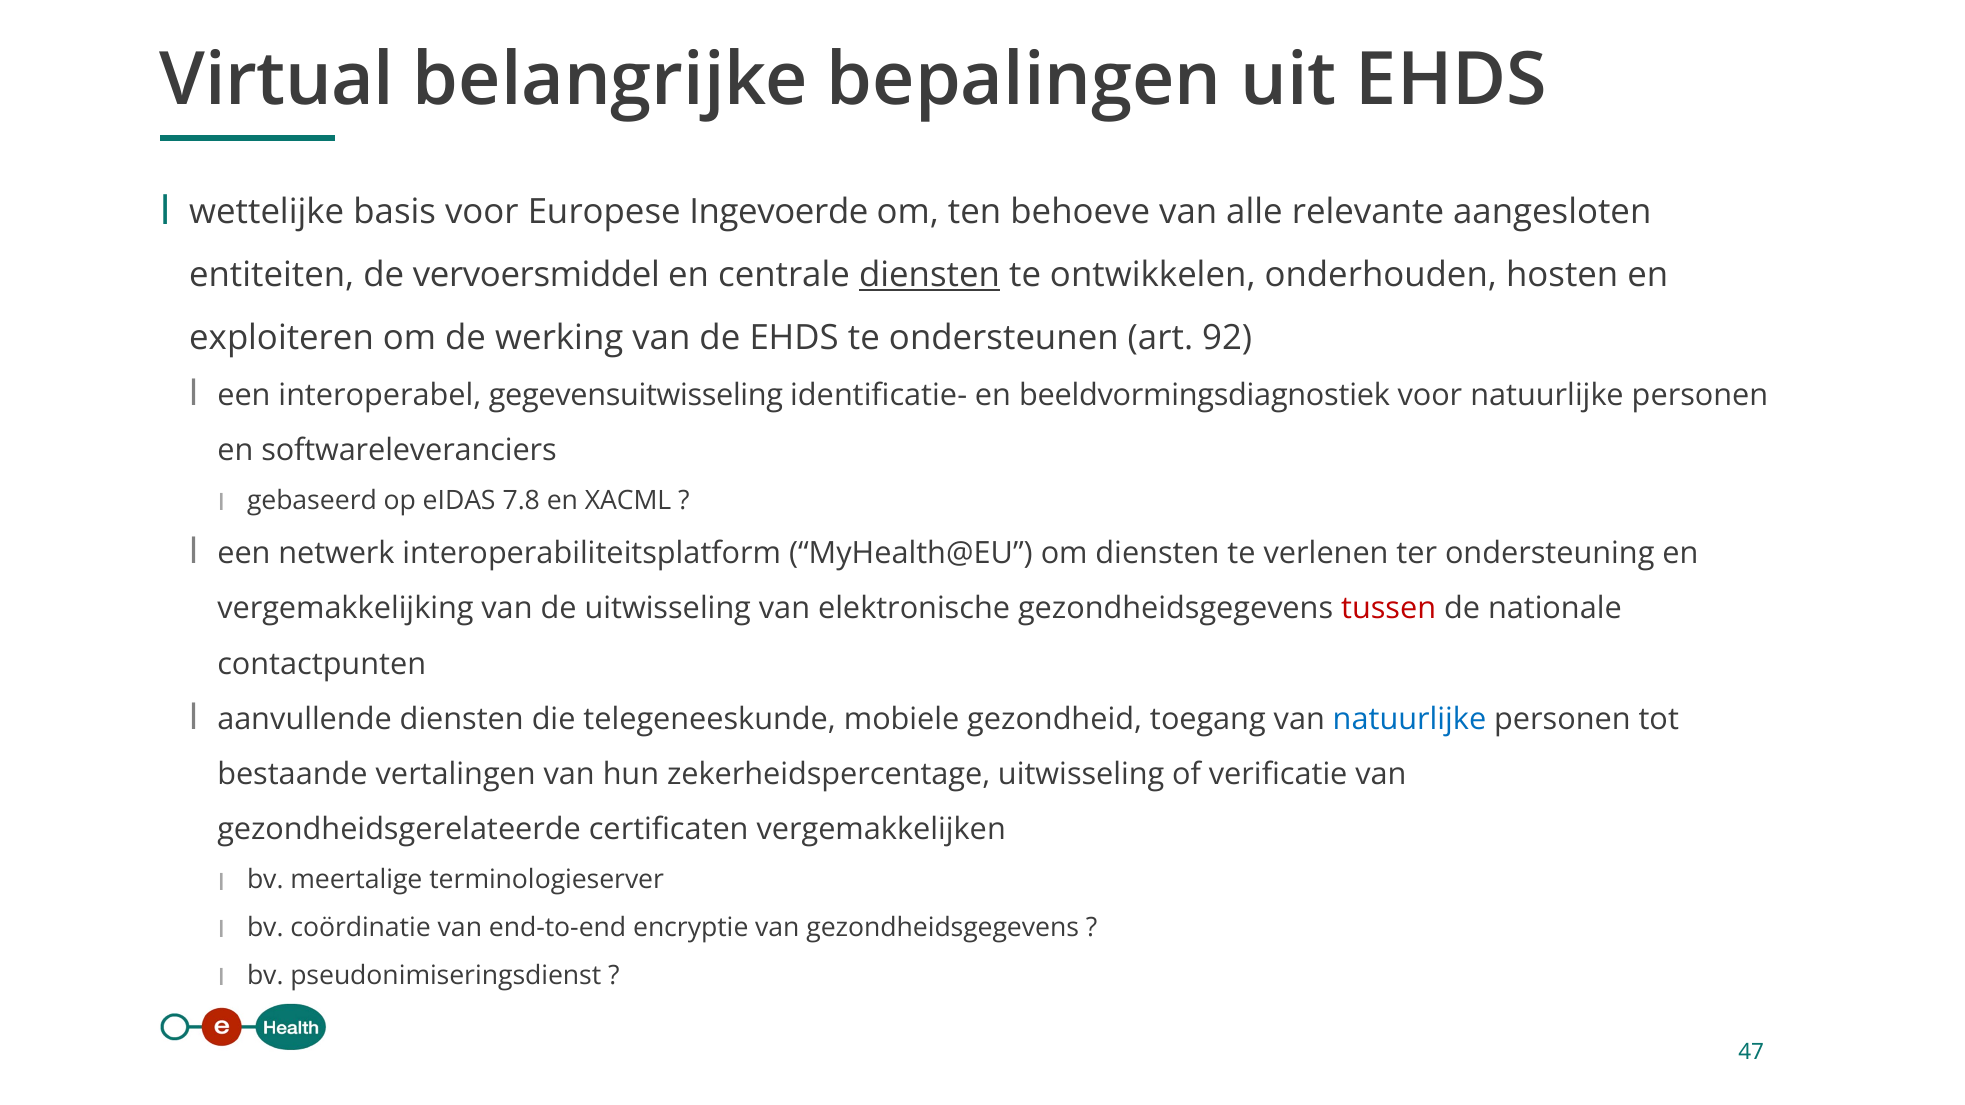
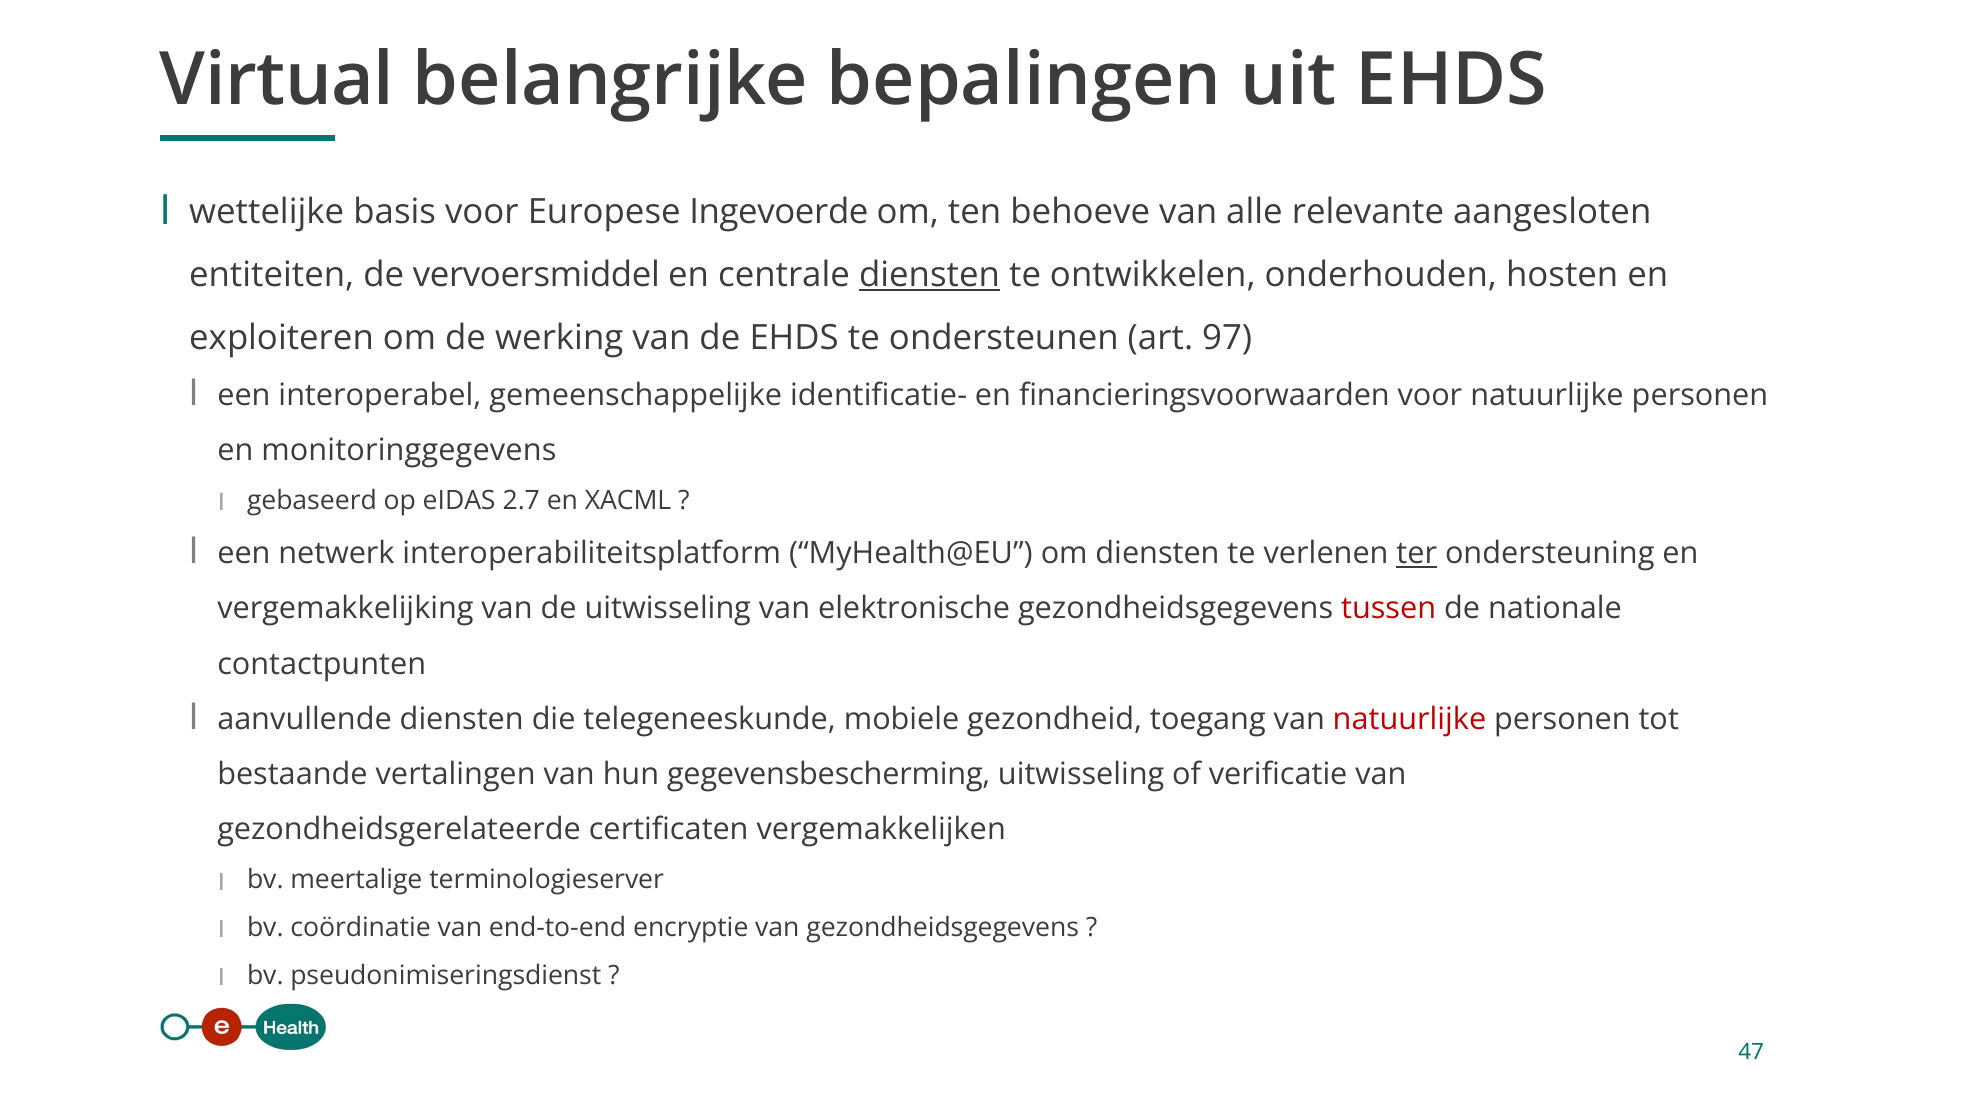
92: 92 -> 97
gegevensuitwisseling: gegevensuitwisseling -> gemeenschappelijke
beeldvormingsdiagnostiek: beeldvormingsdiagnostiek -> financieringsvoorwaarden
softwareleveranciers: softwareleveranciers -> monitoringgegevens
7.8: 7.8 -> 2.7
ter underline: none -> present
natuurlijke at (1410, 719) colour: blue -> red
zekerheidspercentage: zekerheidspercentage -> gegevensbescherming
